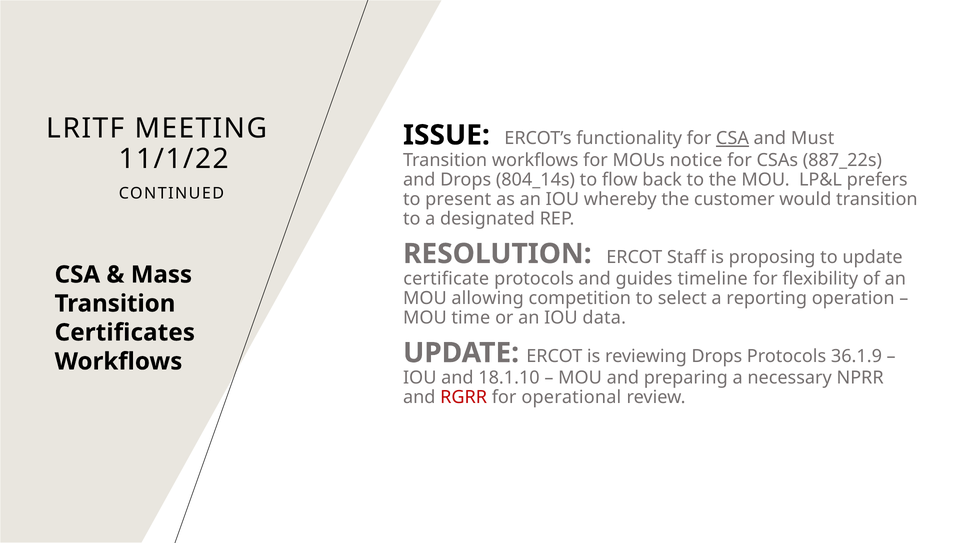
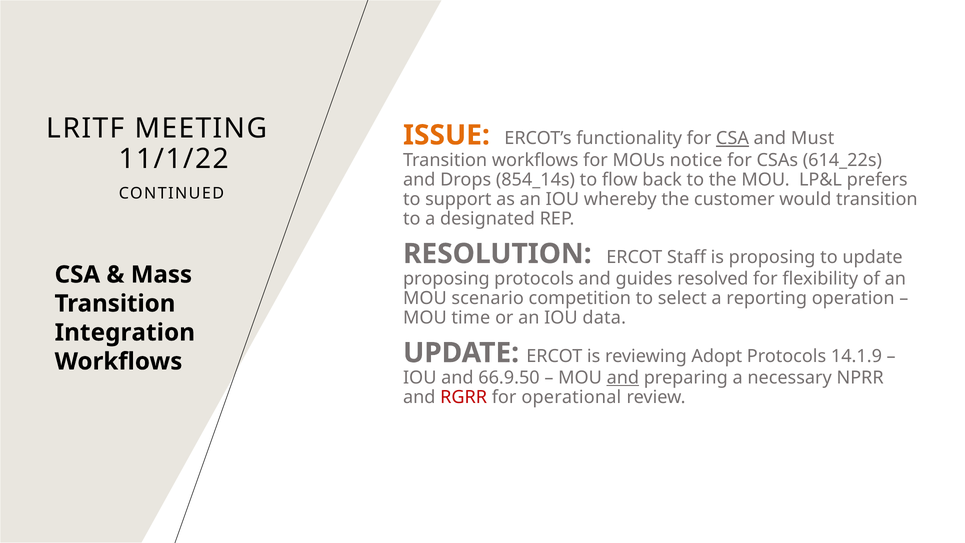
ISSUE colour: black -> orange
887_22s: 887_22s -> 614_22s
804_14s: 804_14s -> 854_14s
present: present -> support
certificate at (446, 279): certificate -> proposing
timeline: timeline -> resolved
allowing: allowing -> scenario
Certificates: Certificates -> Integration
reviewing Drops: Drops -> Adopt
36.1.9: 36.1.9 -> 14.1.9
18.1.10: 18.1.10 -> 66.9.50
and at (623, 378) underline: none -> present
